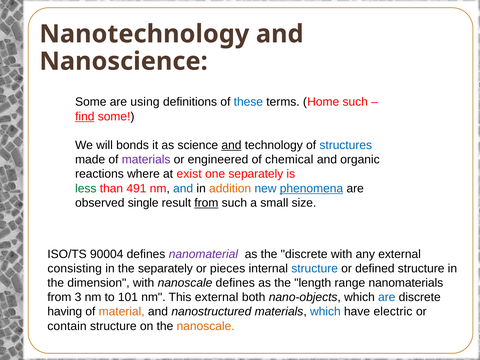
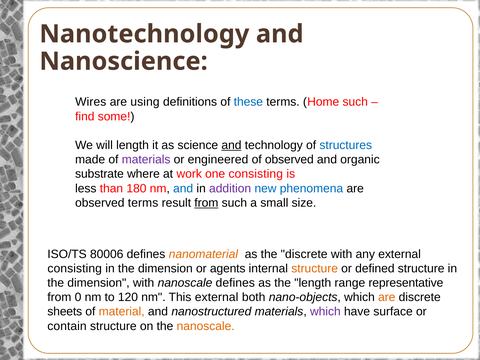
Some at (91, 102): Some -> Wires
find underline: present -> none
will bonds: bonds -> length
of chemical: chemical -> observed
reactions: reactions -> substrate
exist: exist -> work
one separately: separately -> consisting
less colour: green -> black
491: 491 -> 180
addition colour: orange -> purple
phenomena underline: present -> none
observed single: single -> terms
90004: 90004 -> 80006
nanomaterial colour: purple -> orange
separately at (165, 268): separately -> dimension
pieces: pieces -> agents
structure at (315, 268) colour: blue -> orange
nanomaterials: nanomaterials -> representative
3: 3 -> 0
101: 101 -> 120
are at (387, 297) colour: blue -> orange
having: having -> sheets
which at (325, 312) colour: blue -> purple
electric: electric -> surface
